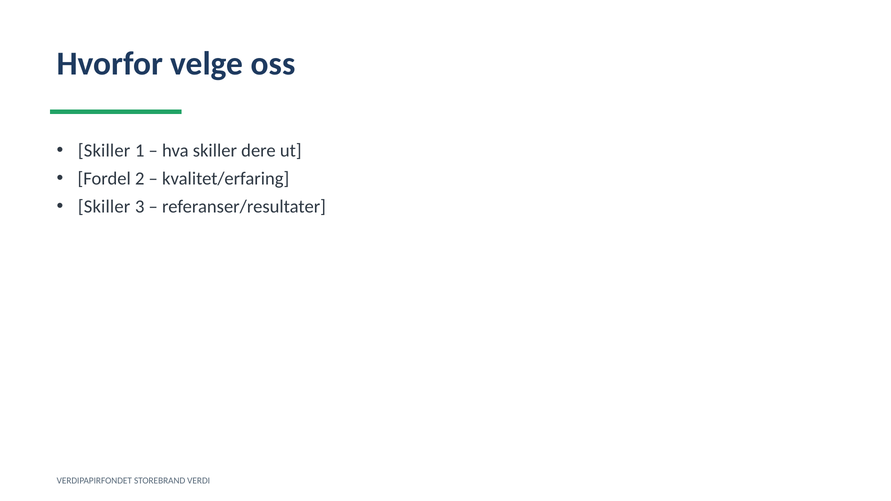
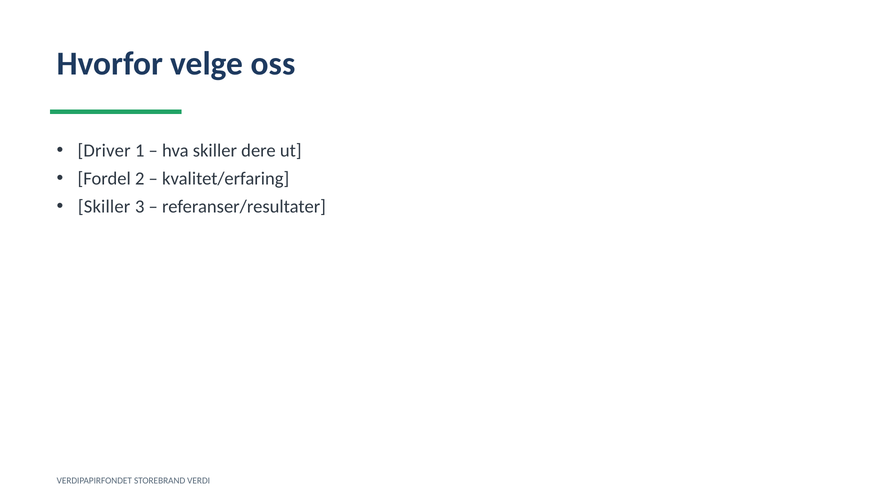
Skiller at (104, 151): Skiller -> Driver
